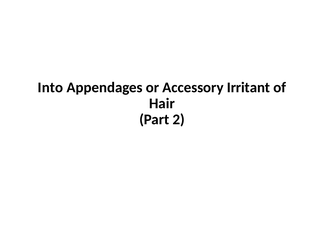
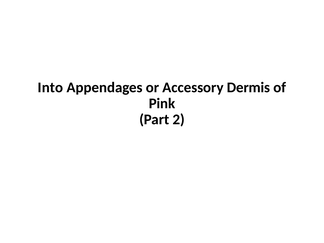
Irritant: Irritant -> Dermis
Hair: Hair -> Pink
